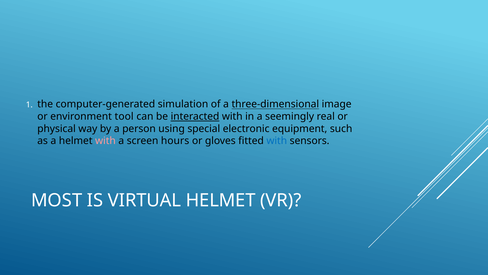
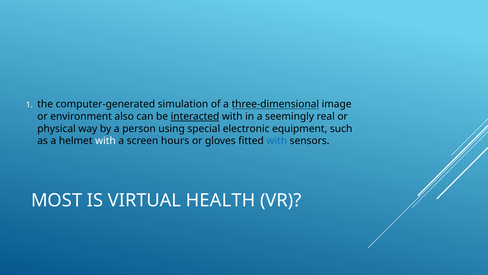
tool: tool -> also
with at (105, 141) colour: pink -> white
VIRTUAL HELMET: HELMET -> HEALTH
